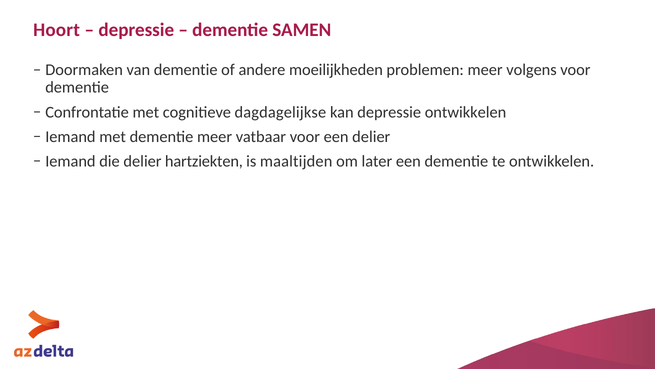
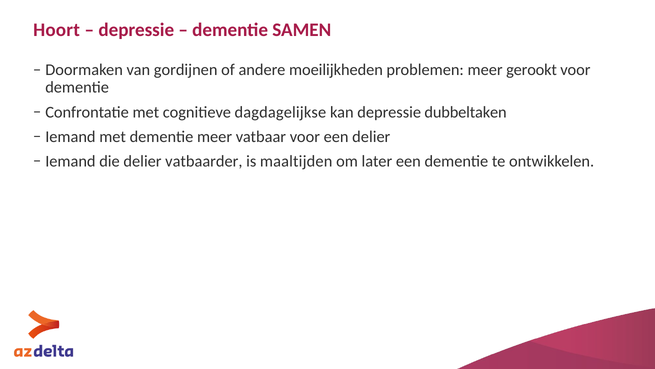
van dementie: dementie -> gordijnen
volgens: volgens -> gerookt
depressie ontwikkelen: ontwikkelen -> dubbeltaken
hartziekten: hartziekten -> vatbaarder
